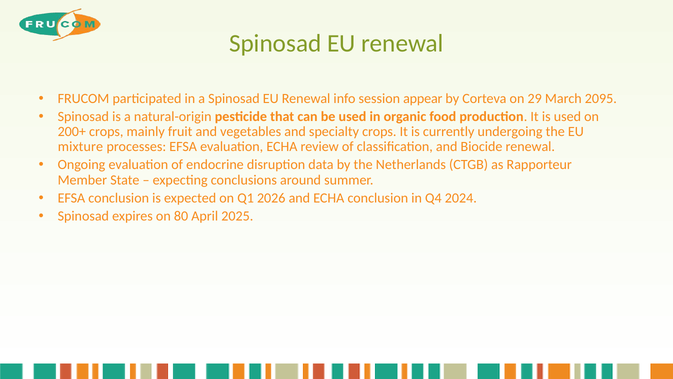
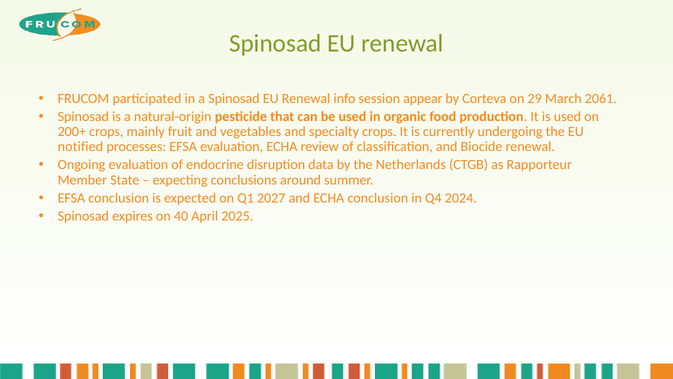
2095: 2095 -> 2061
mixture: mixture -> notified
2026: 2026 -> 2027
80: 80 -> 40
